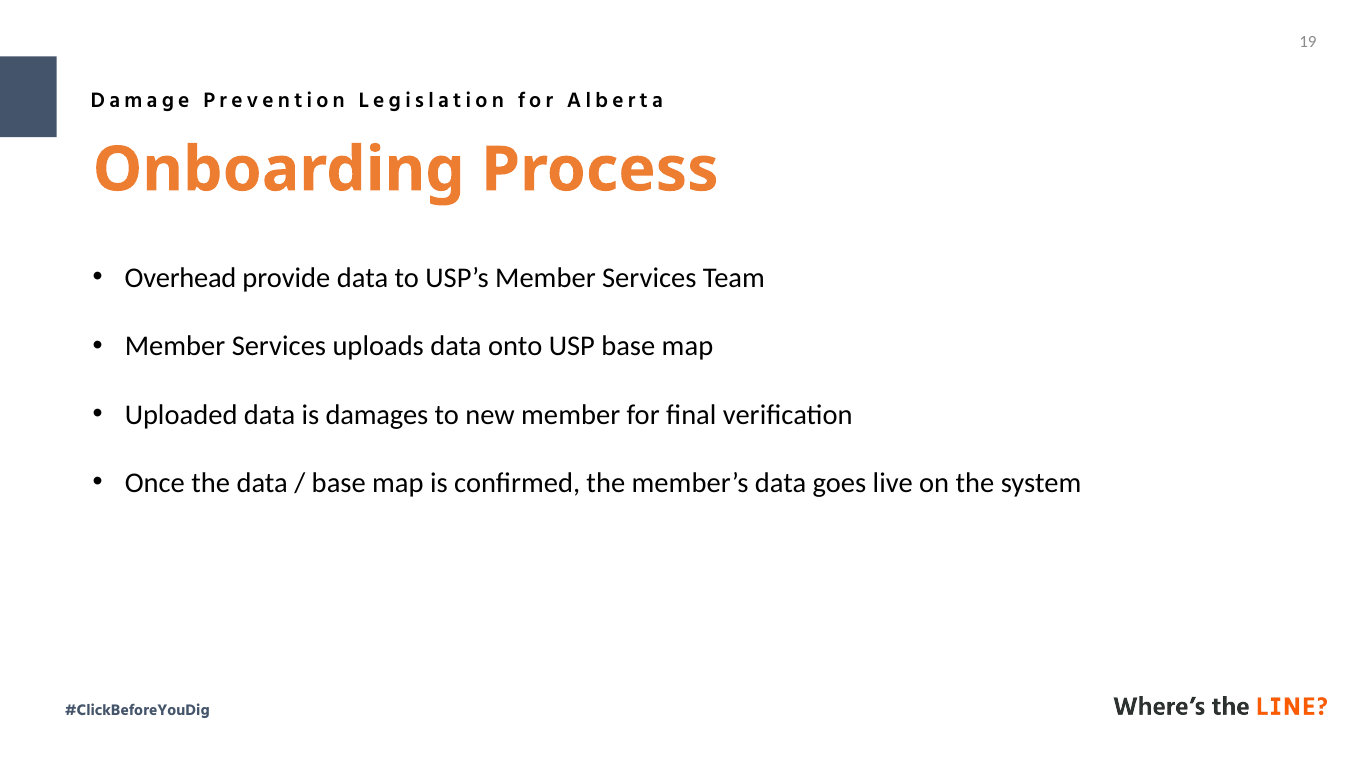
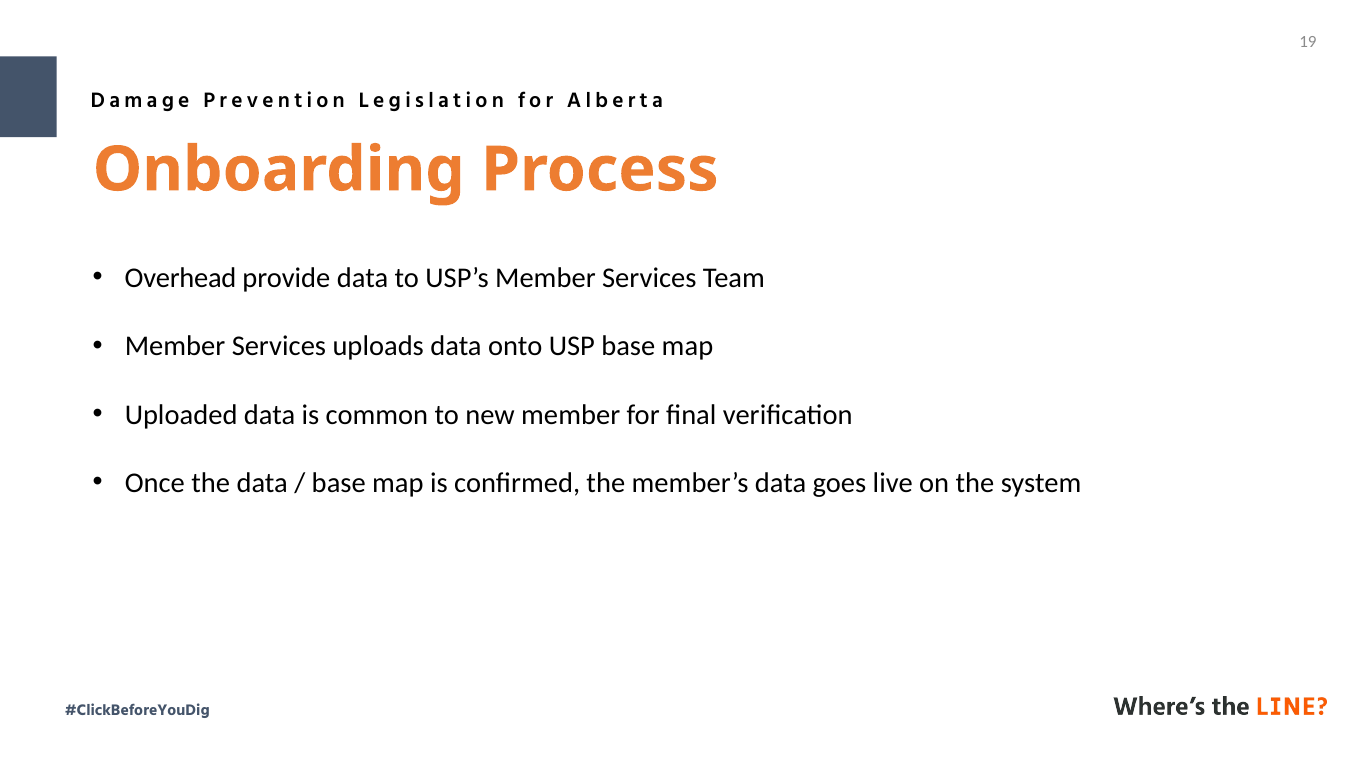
damages: damages -> common
